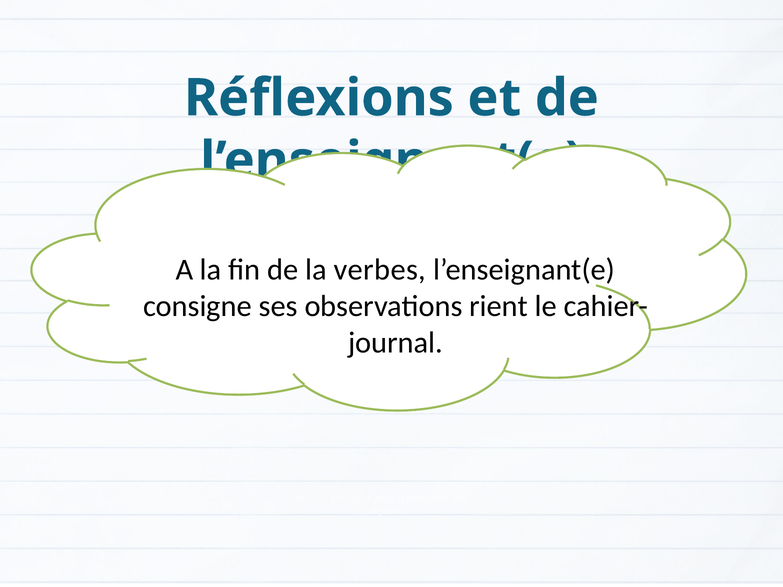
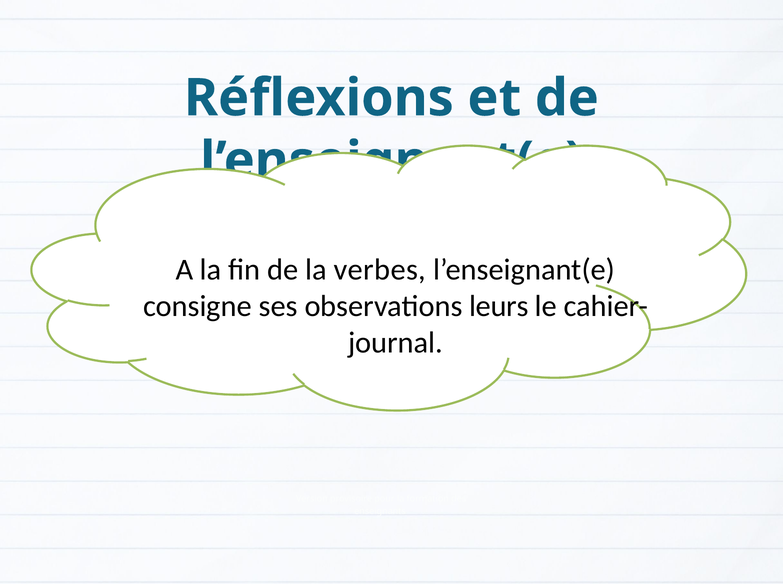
rient: rient -> leurs
